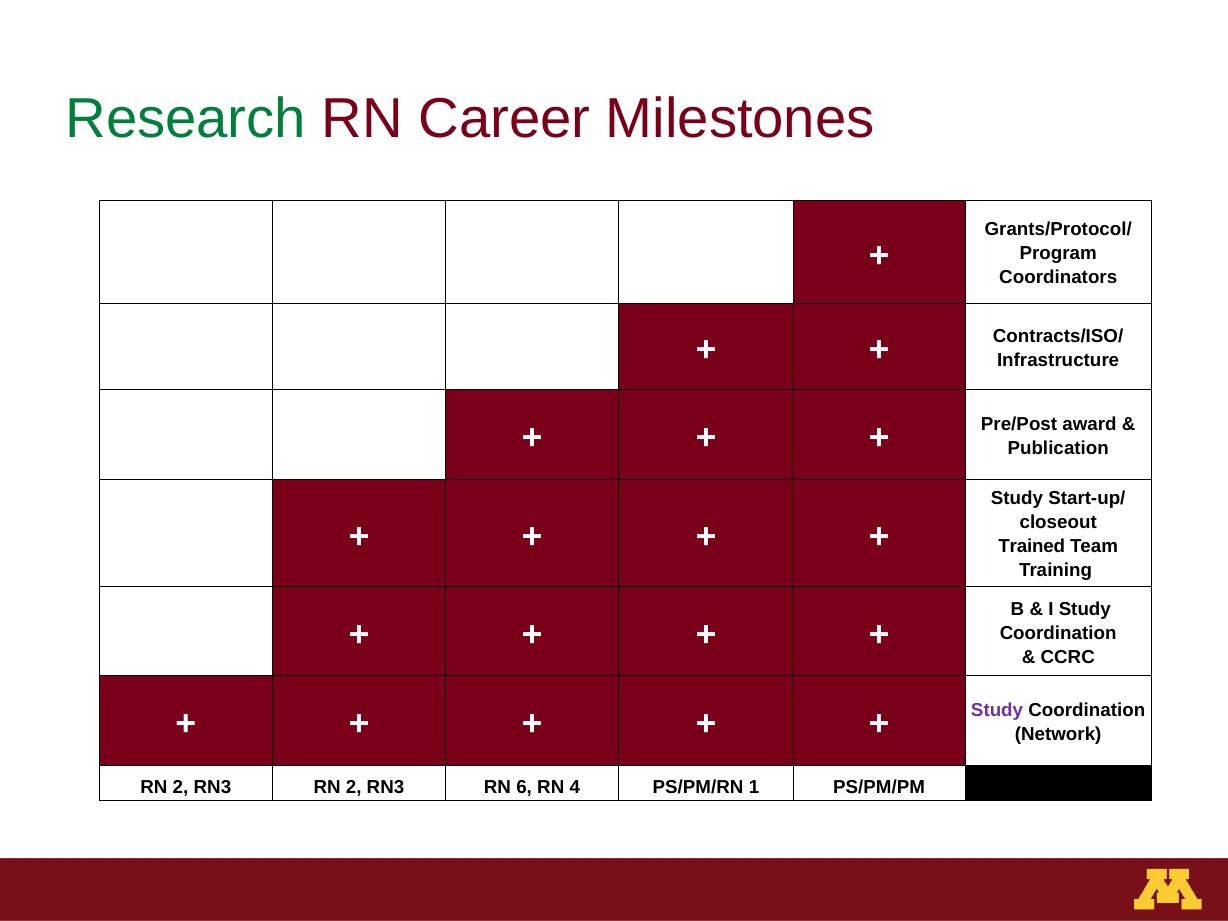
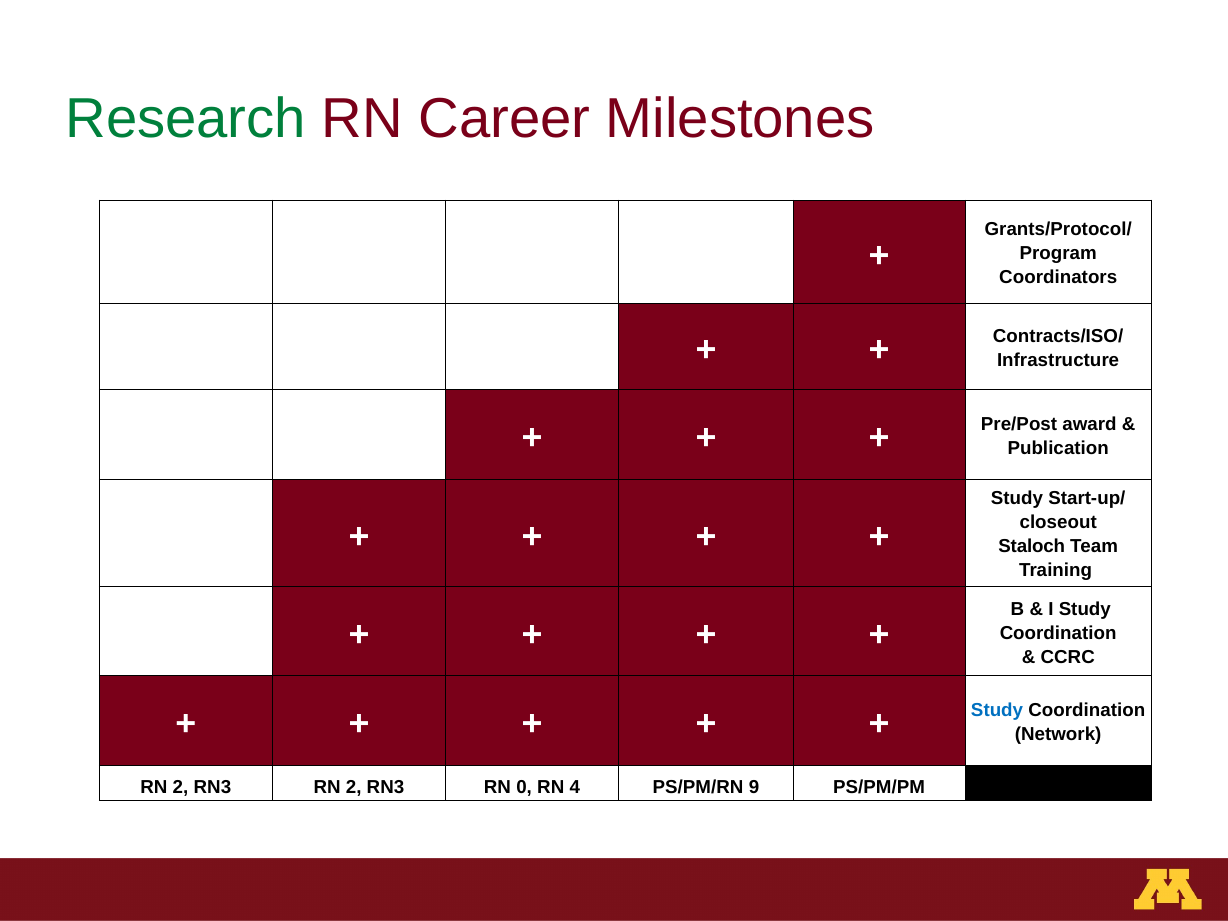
Trained: Trained -> Staloch
Study at (997, 710) colour: purple -> blue
6: 6 -> 0
1: 1 -> 9
